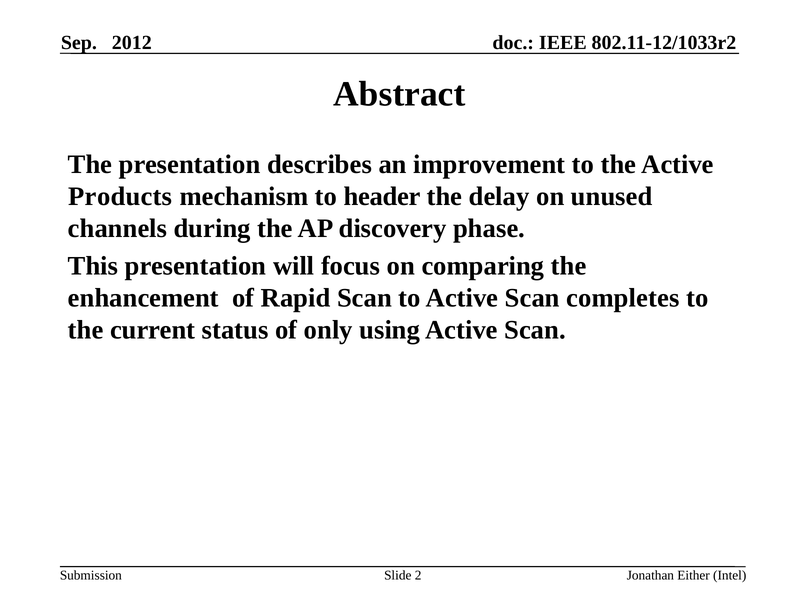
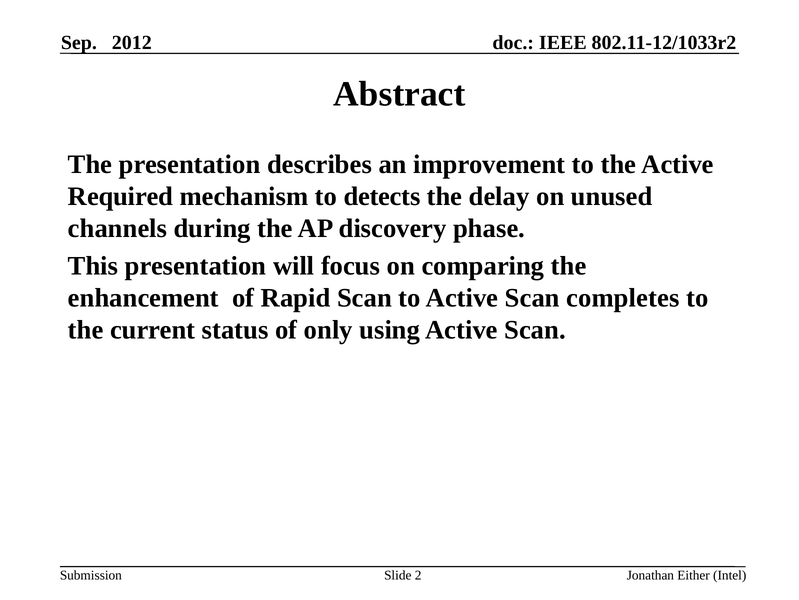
Products: Products -> Required
header: header -> detects
